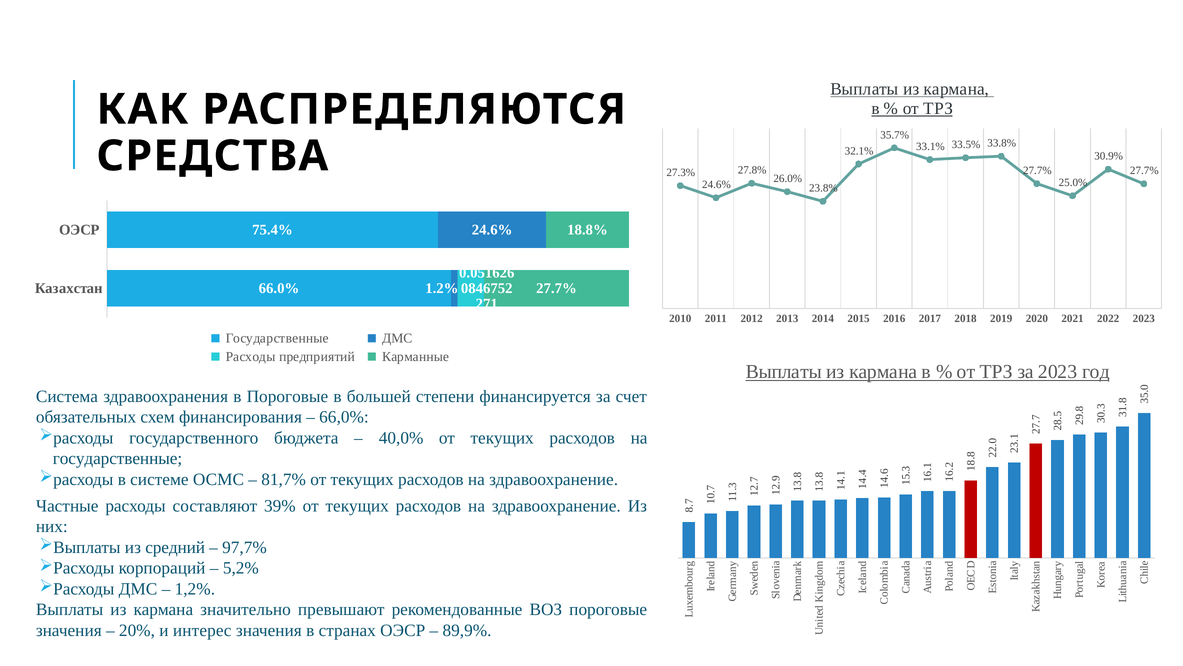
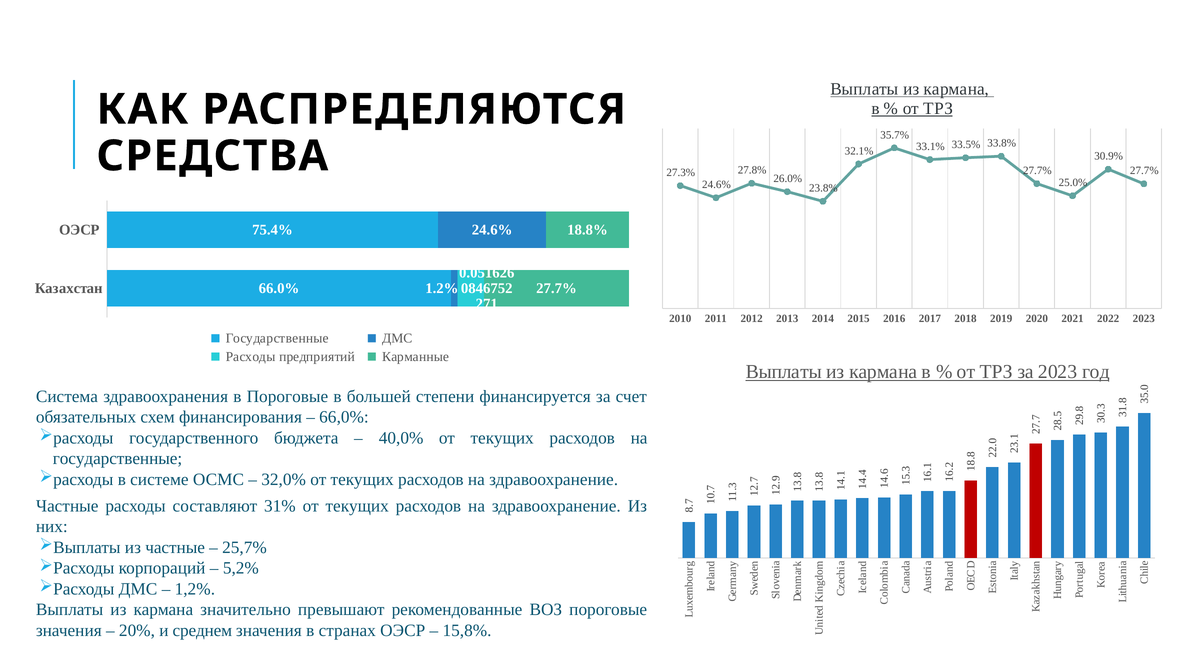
81,7%: 81,7% -> 32,0%
39%: 39% -> 31%
из средний: средний -> частные
97,7%: 97,7% -> 25,7%
интерес: интерес -> среднем
89,9%: 89,9% -> 15,8%
